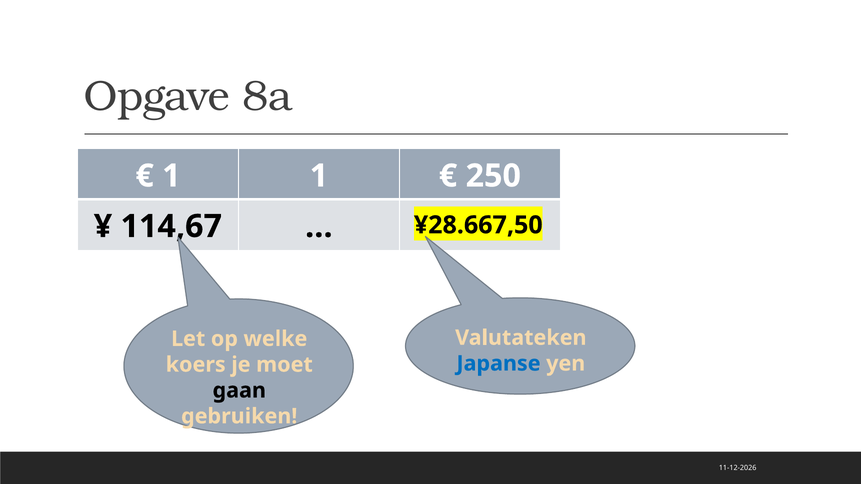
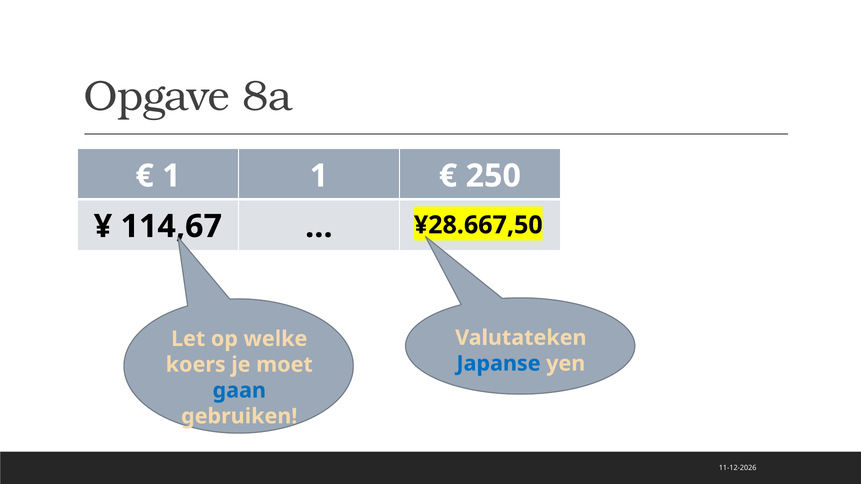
gaan colour: black -> blue
